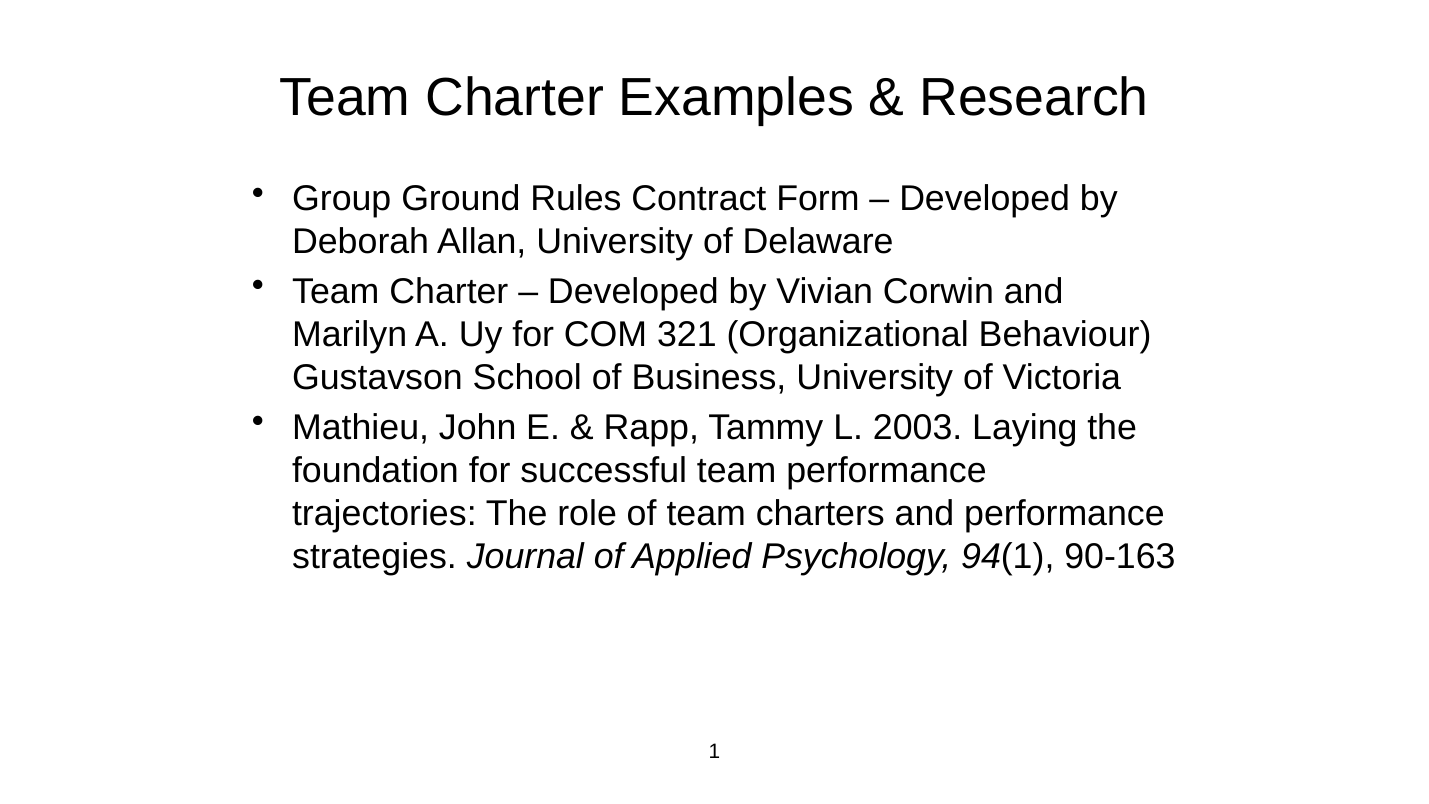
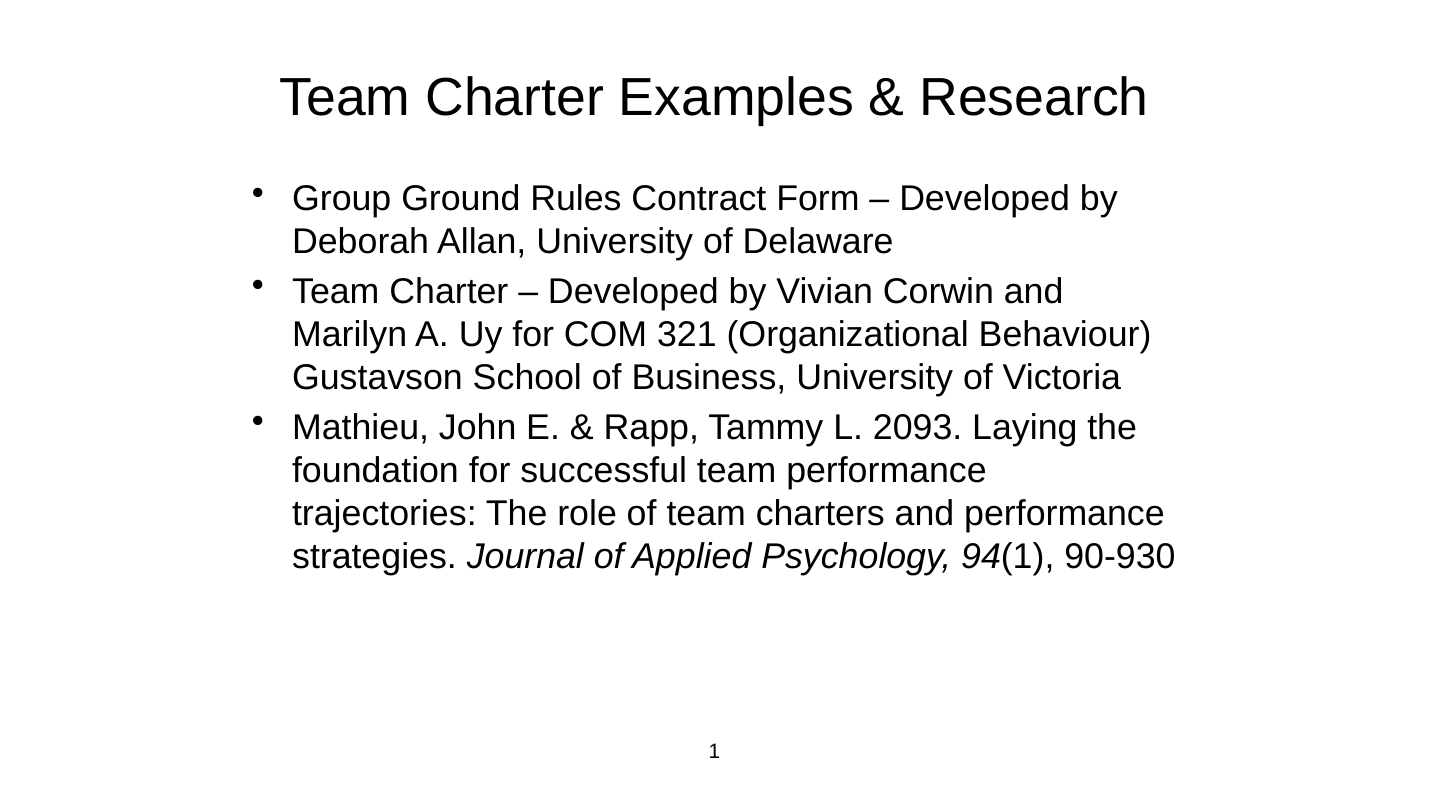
2003: 2003 -> 2093
90-163: 90-163 -> 90-930
